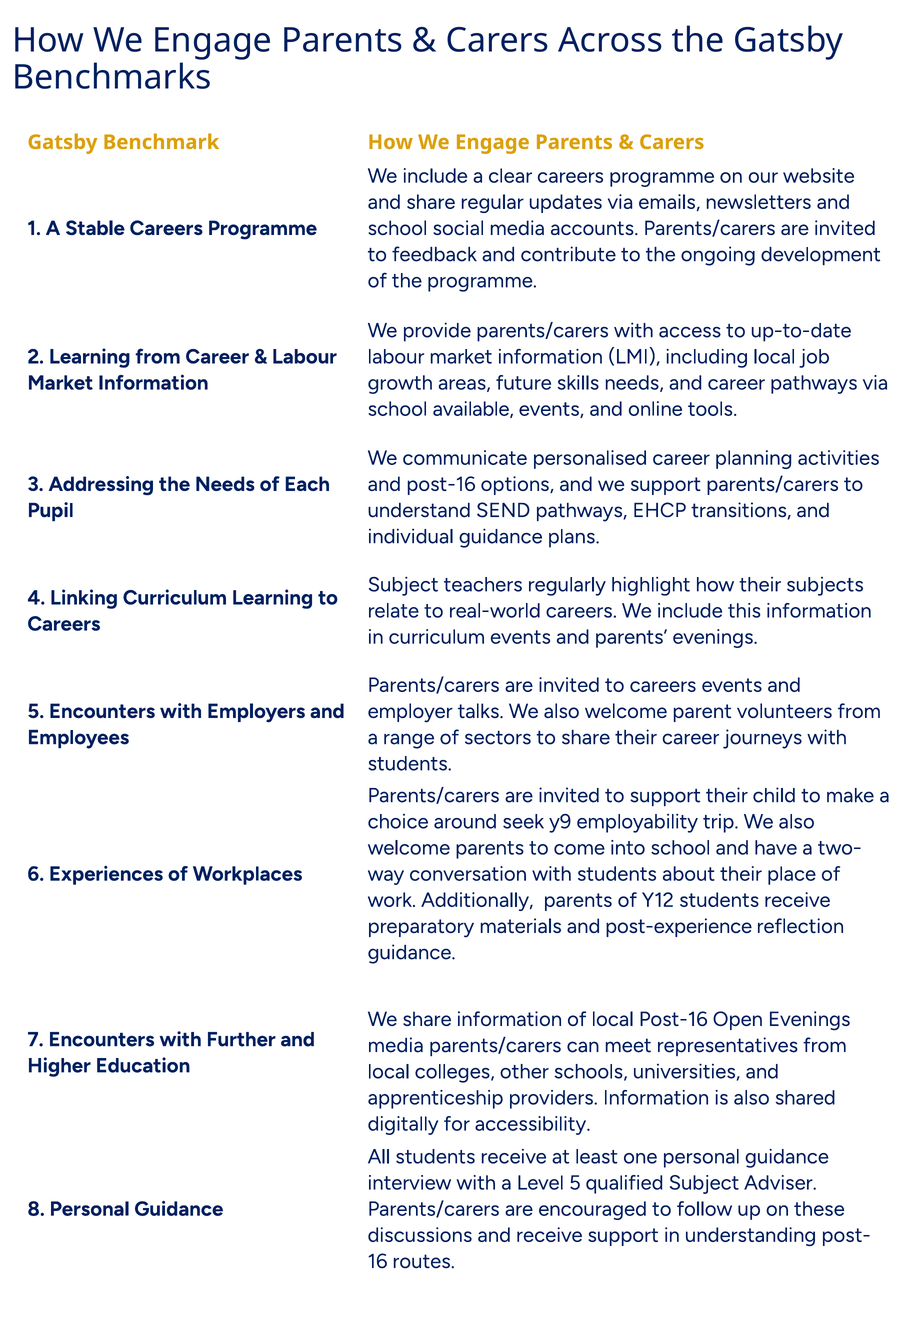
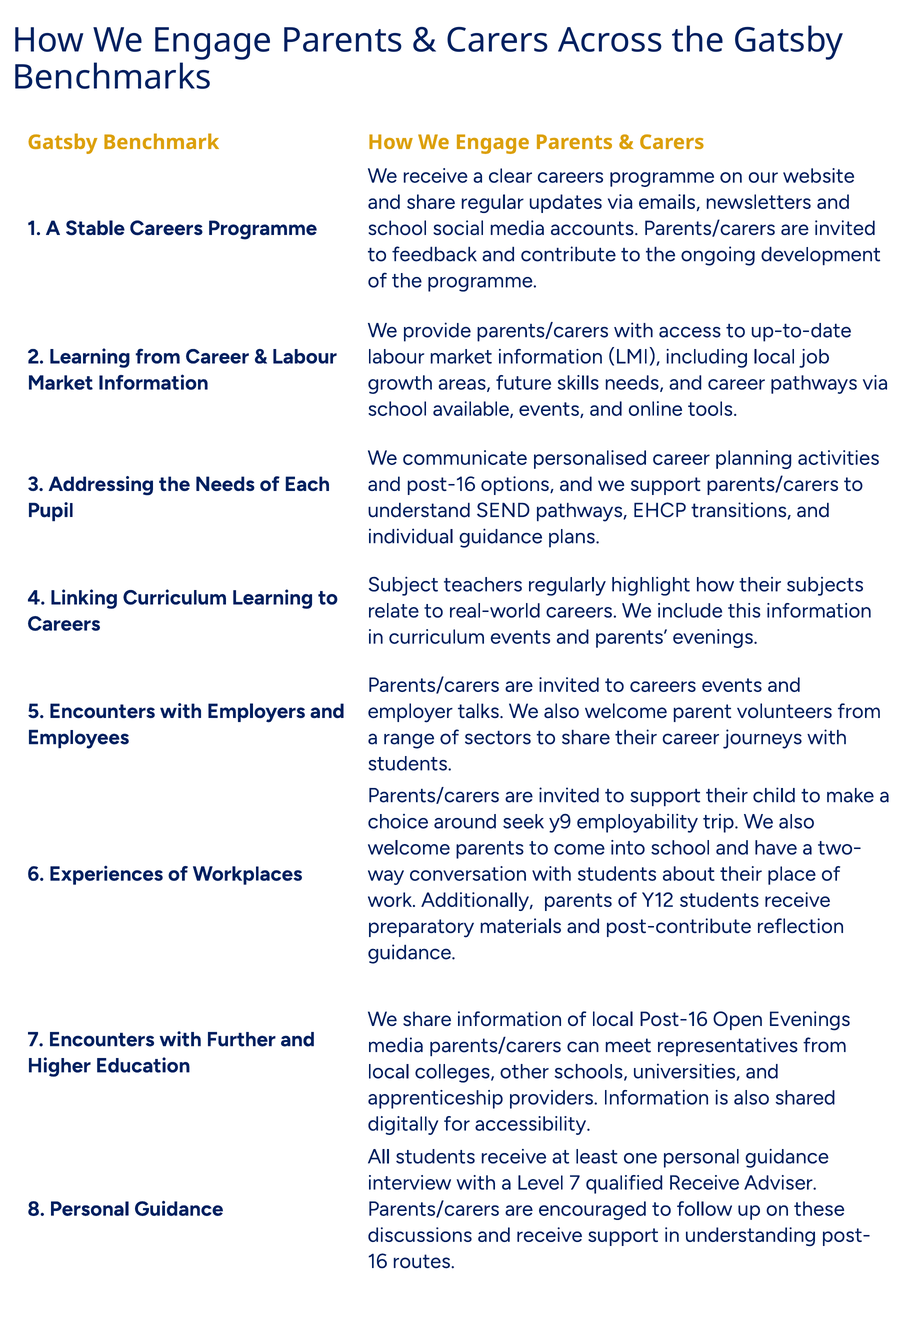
include at (435, 176): include -> receive
post-experience: post-experience -> post-contribute
Level 5: 5 -> 7
qualified Subject: Subject -> Receive
